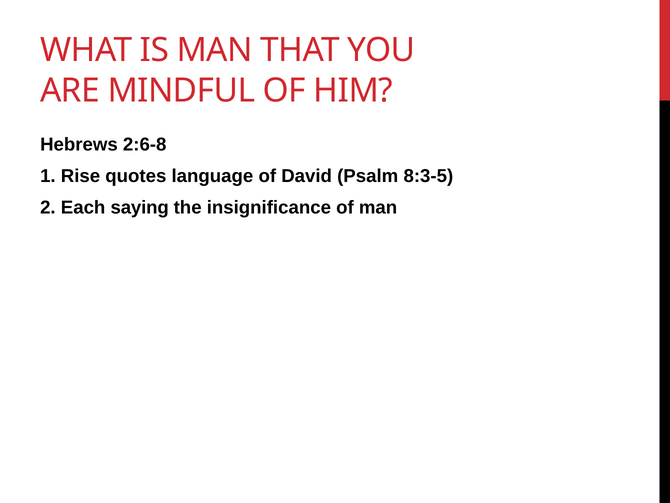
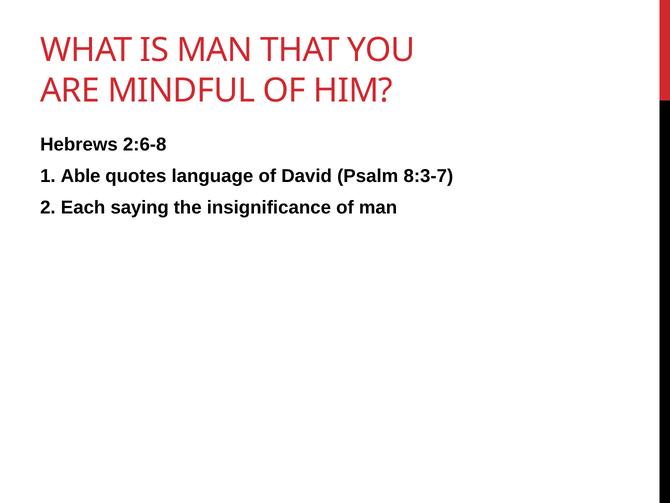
Rise: Rise -> Able
8:3-5: 8:3-5 -> 8:3-7
